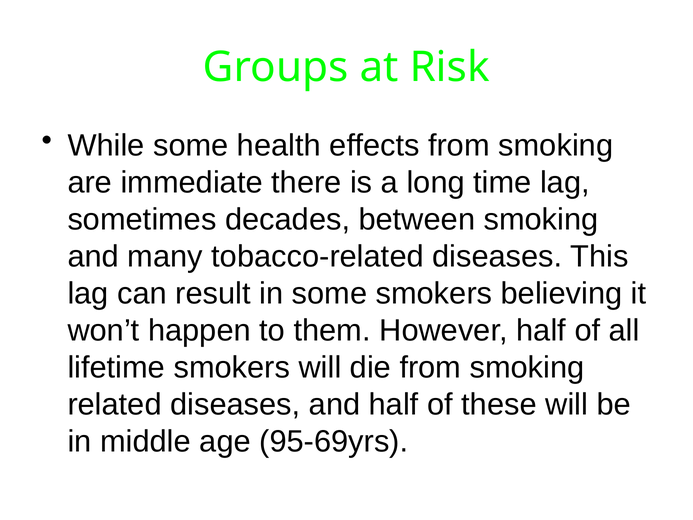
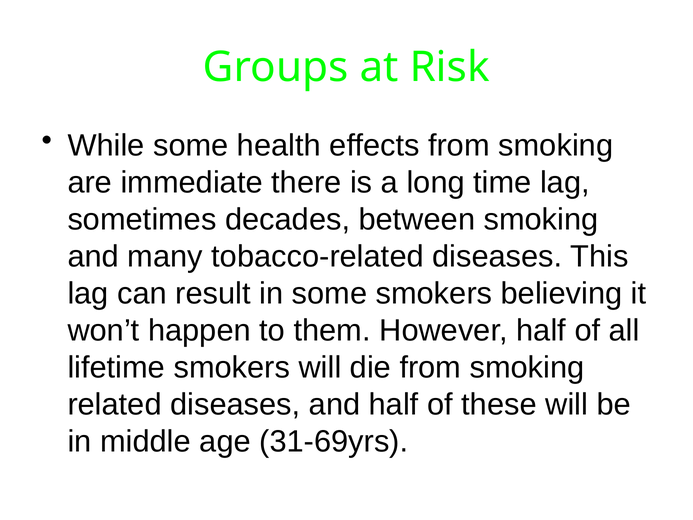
95-69yrs: 95-69yrs -> 31-69yrs
